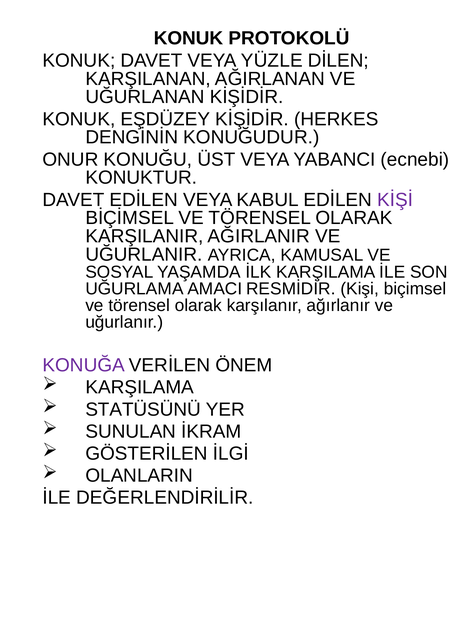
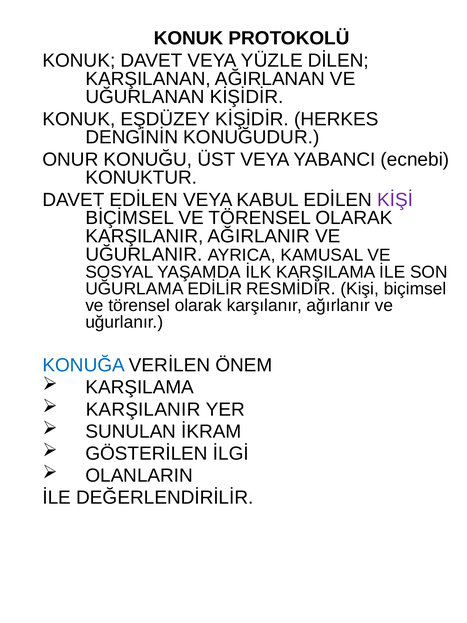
AMACI: AMACI -> EDİLİR
KONUĞA colour: purple -> blue
STATÜSÜNÜ at (143, 409): STATÜSÜNÜ -> KARŞILANIR
